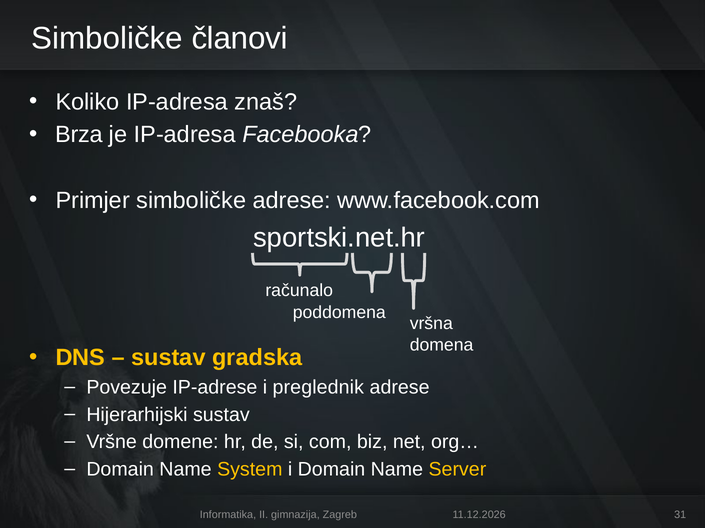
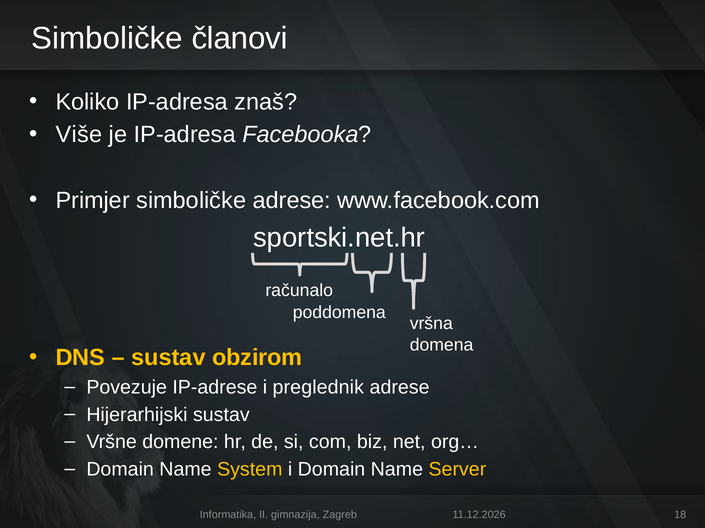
Brza: Brza -> Više
gradska: gradska -> obzirom
31: 31 -> 18
